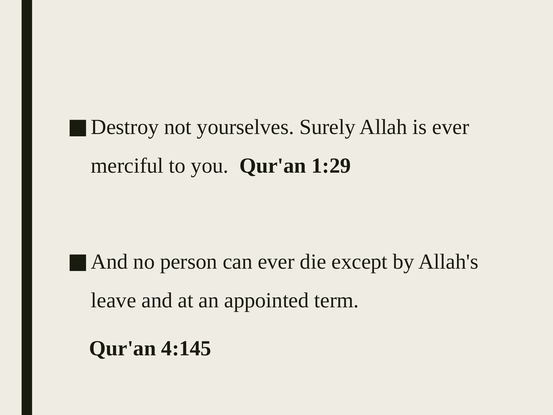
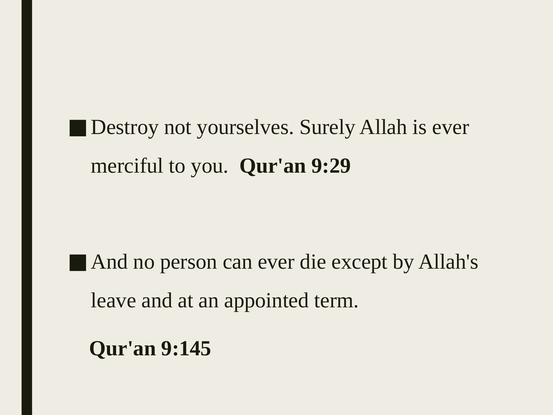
1:29: 1:29 -> 9:29
4:145: 4:145 -> 9:145
